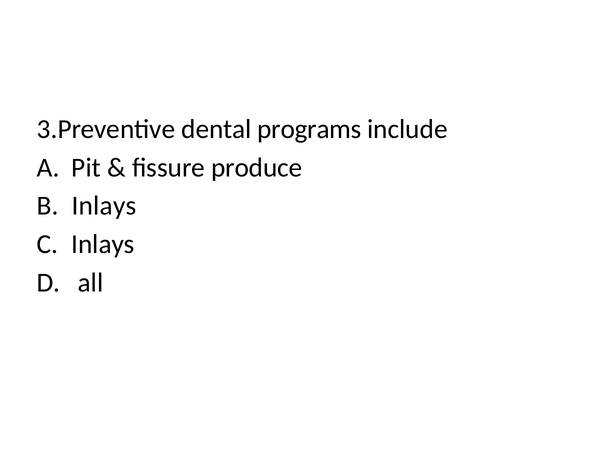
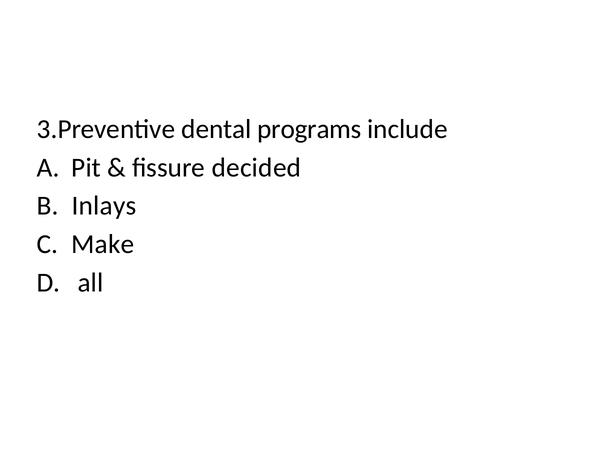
produce: produce -> decided
Inlays at (103, 244): Inlays -> Make
